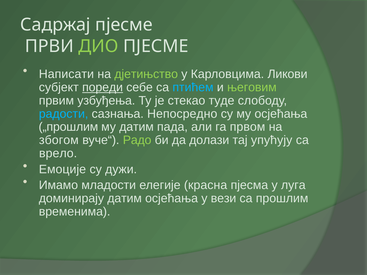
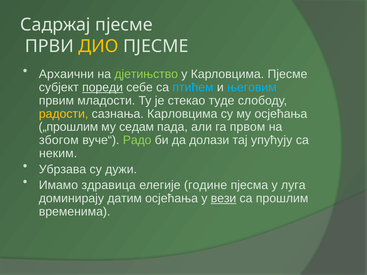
ДИО colour: light green -> yellow
Написати: Написати -> Архаични
Карловцима Ликови: Ликови -> Пјесме
његовим colour: light green -> light blue
узбуђења: узбуђења -> младости
радости colour: light blue -> yellow
сазнања Непосредно: Непосредно -> Карловцима
му датим: датим -> седам
врело: врело -> неким
Емоције: Емоције -> Убрзава
младости: младости -> здравица
красна: красна -> године
вези underline: none -> present
